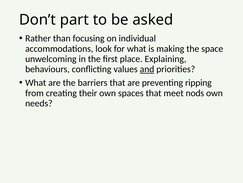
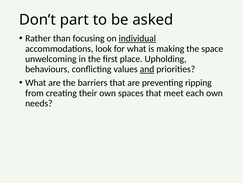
individual underline: none -> present
Explaining: Explaining -> Upholding
nods: nods -> each
